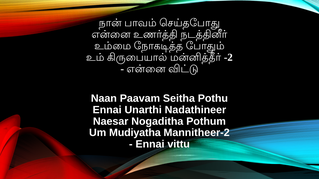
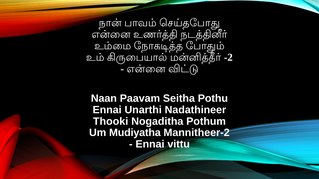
Naesar: Naesar -> Thooki
